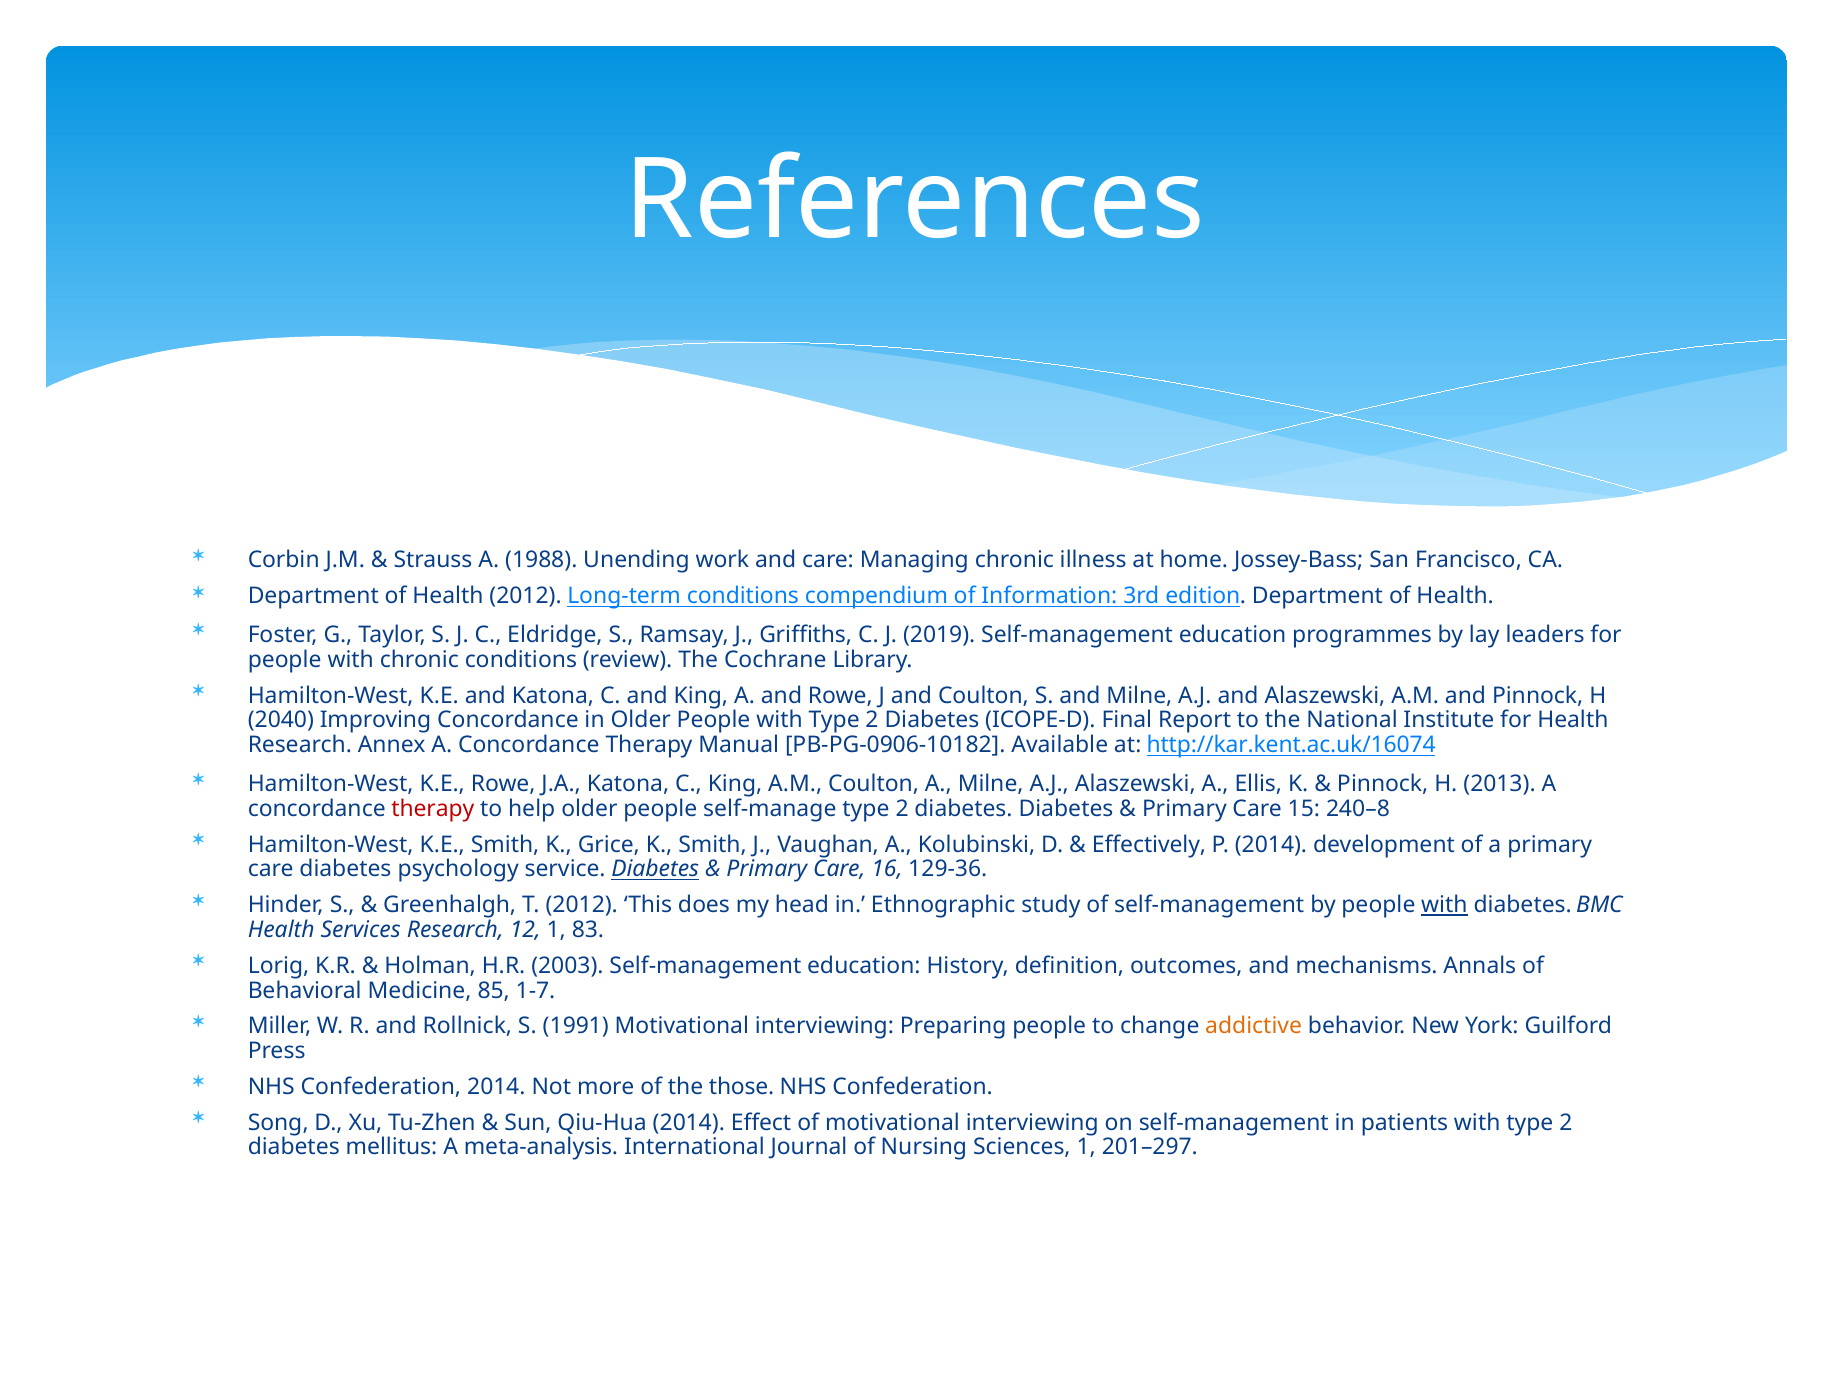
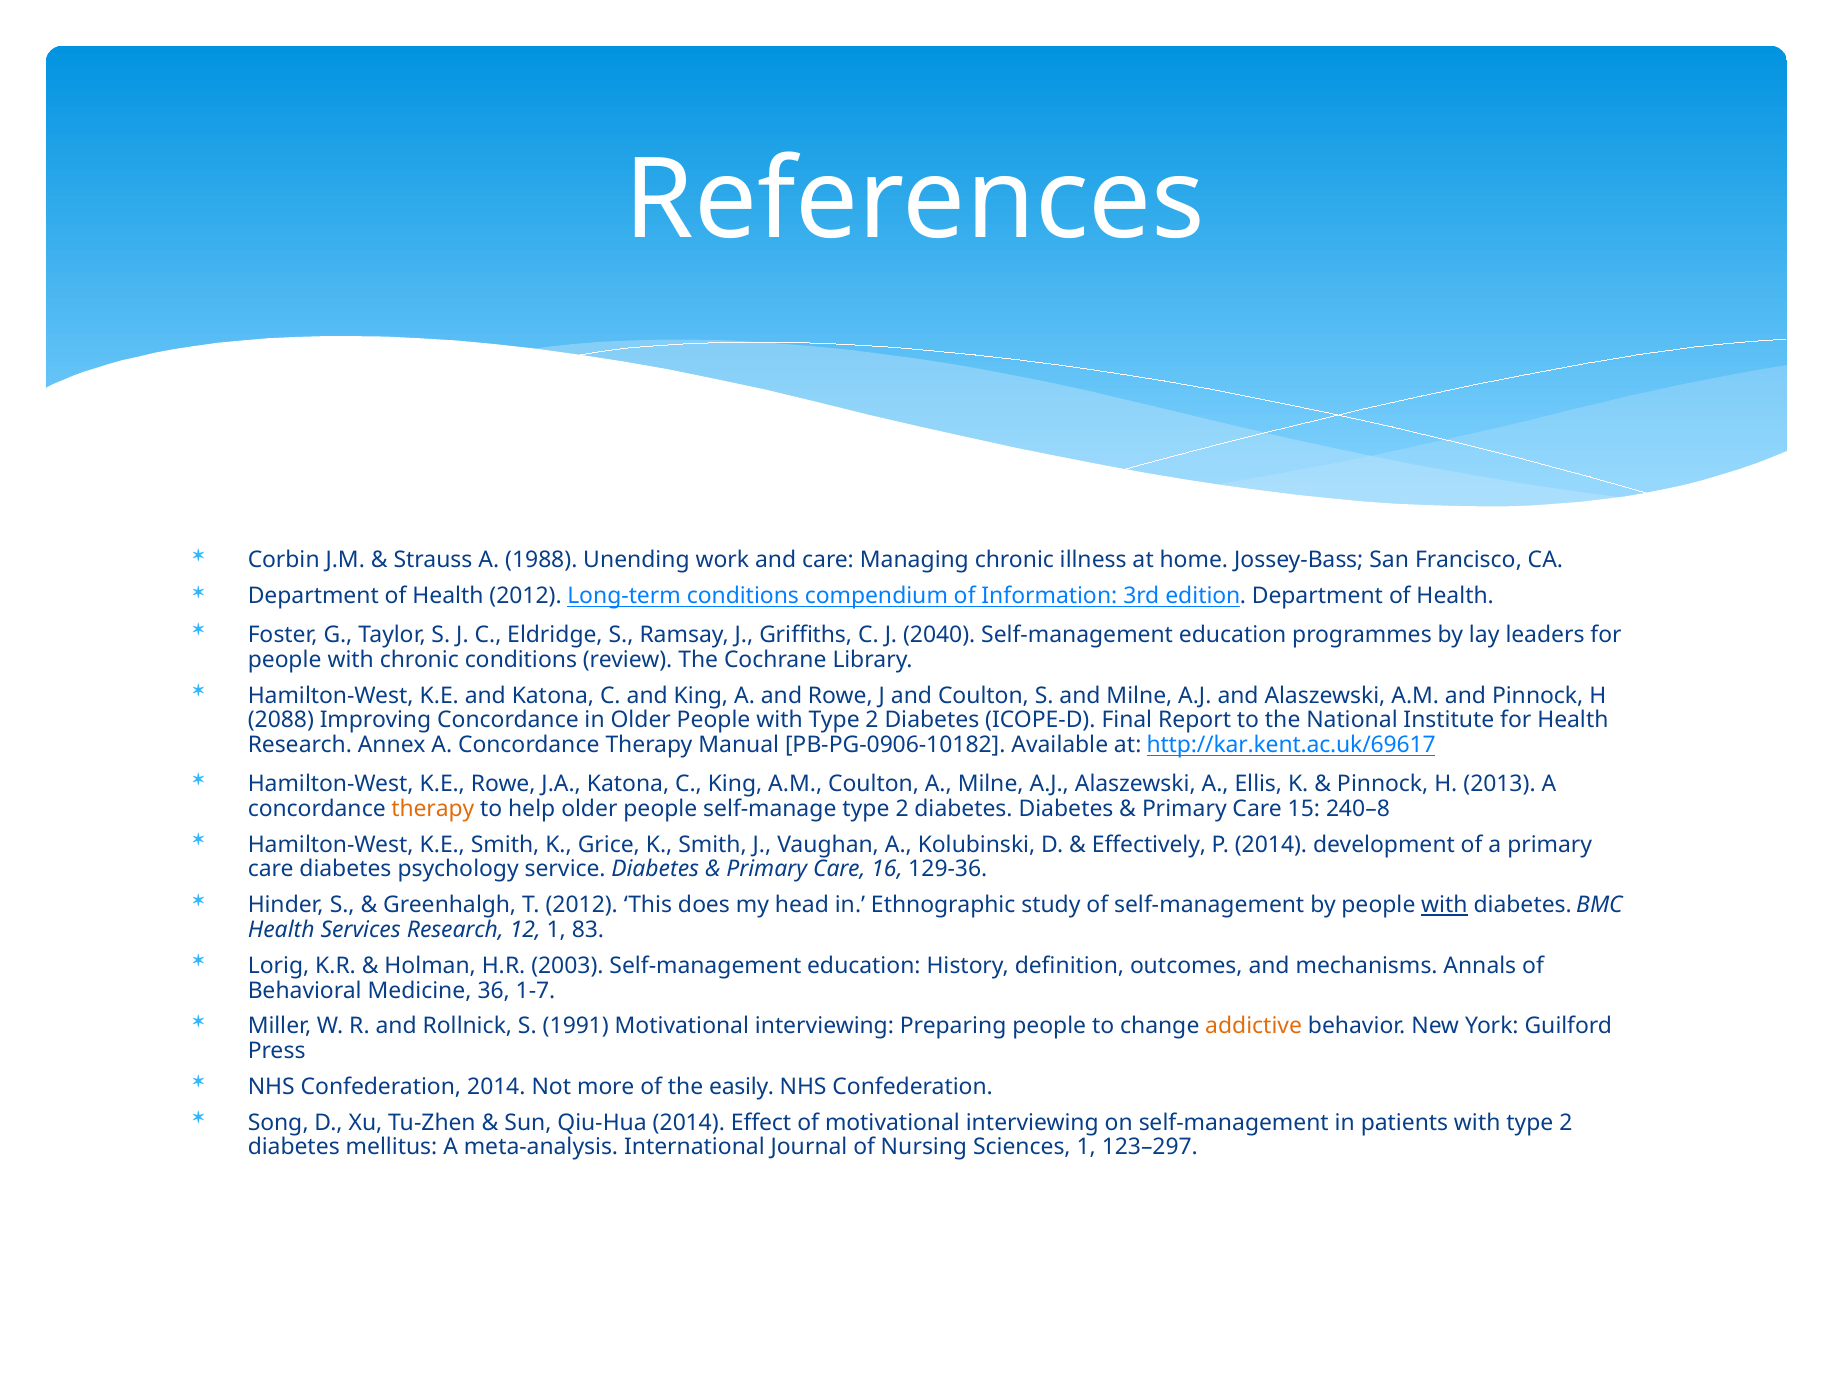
2019: 2019 -> 2040
2040: 2040 -> 2088
http://kar.kent.ac.uk/16074: http://kar.kent.ac.uk/16074 -> http://kar.kent.ac.uk/69617
therapy at (433, 809) colour: red -> orange
Diabetes at (655, 870) underline: present -> none
85: 85 -> 36
those: those -> easily
201–297: 201–297 -> 123–297
